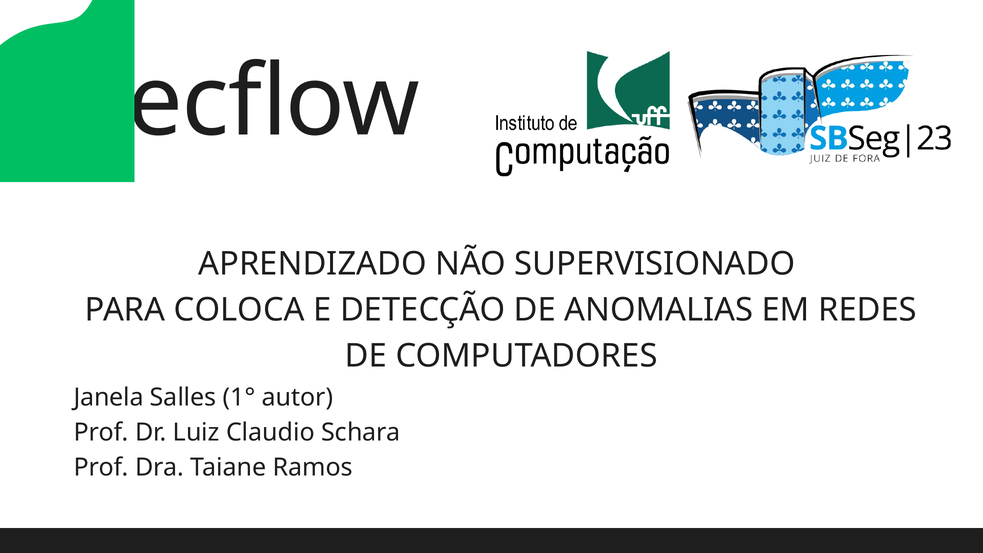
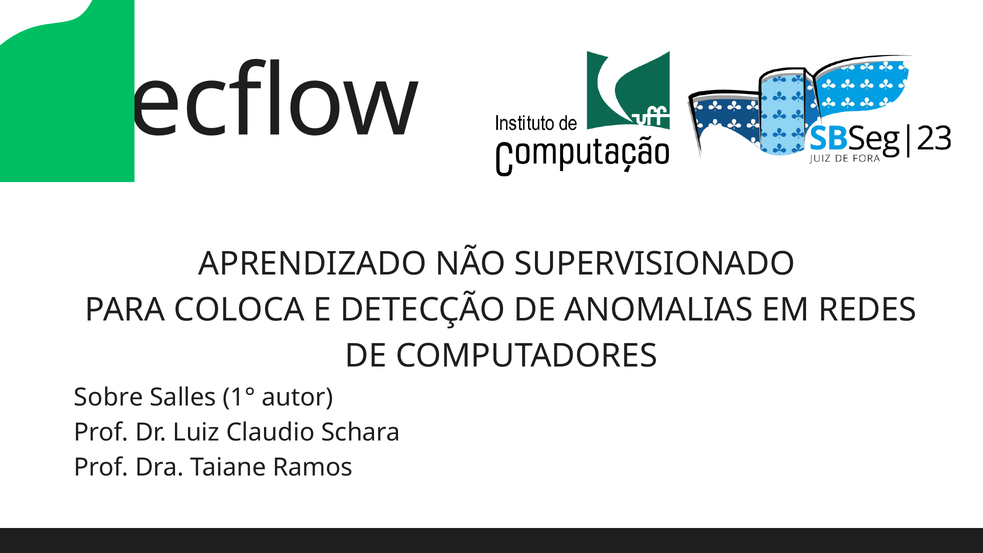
Janela: Janela -> Sobre
